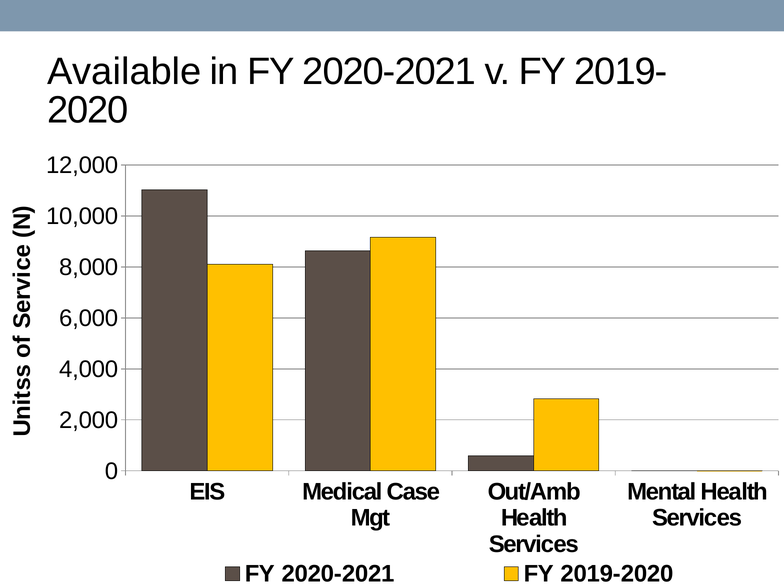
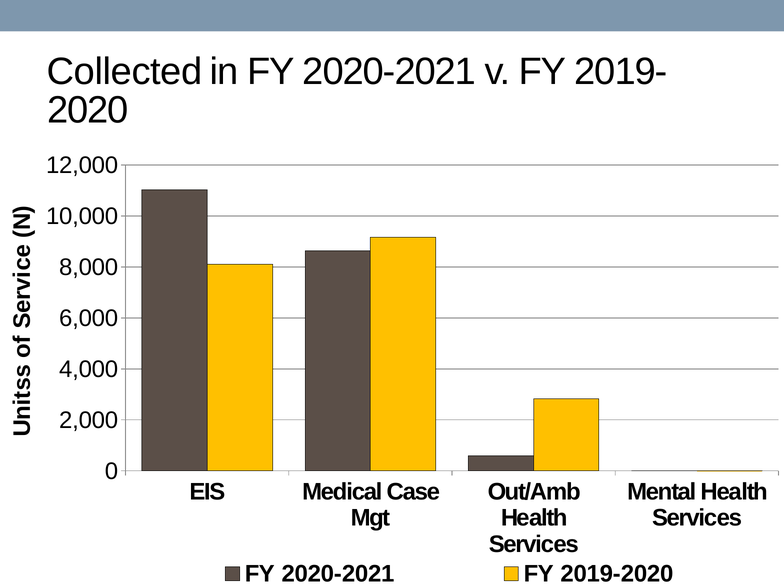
Available: Available -> Collected
